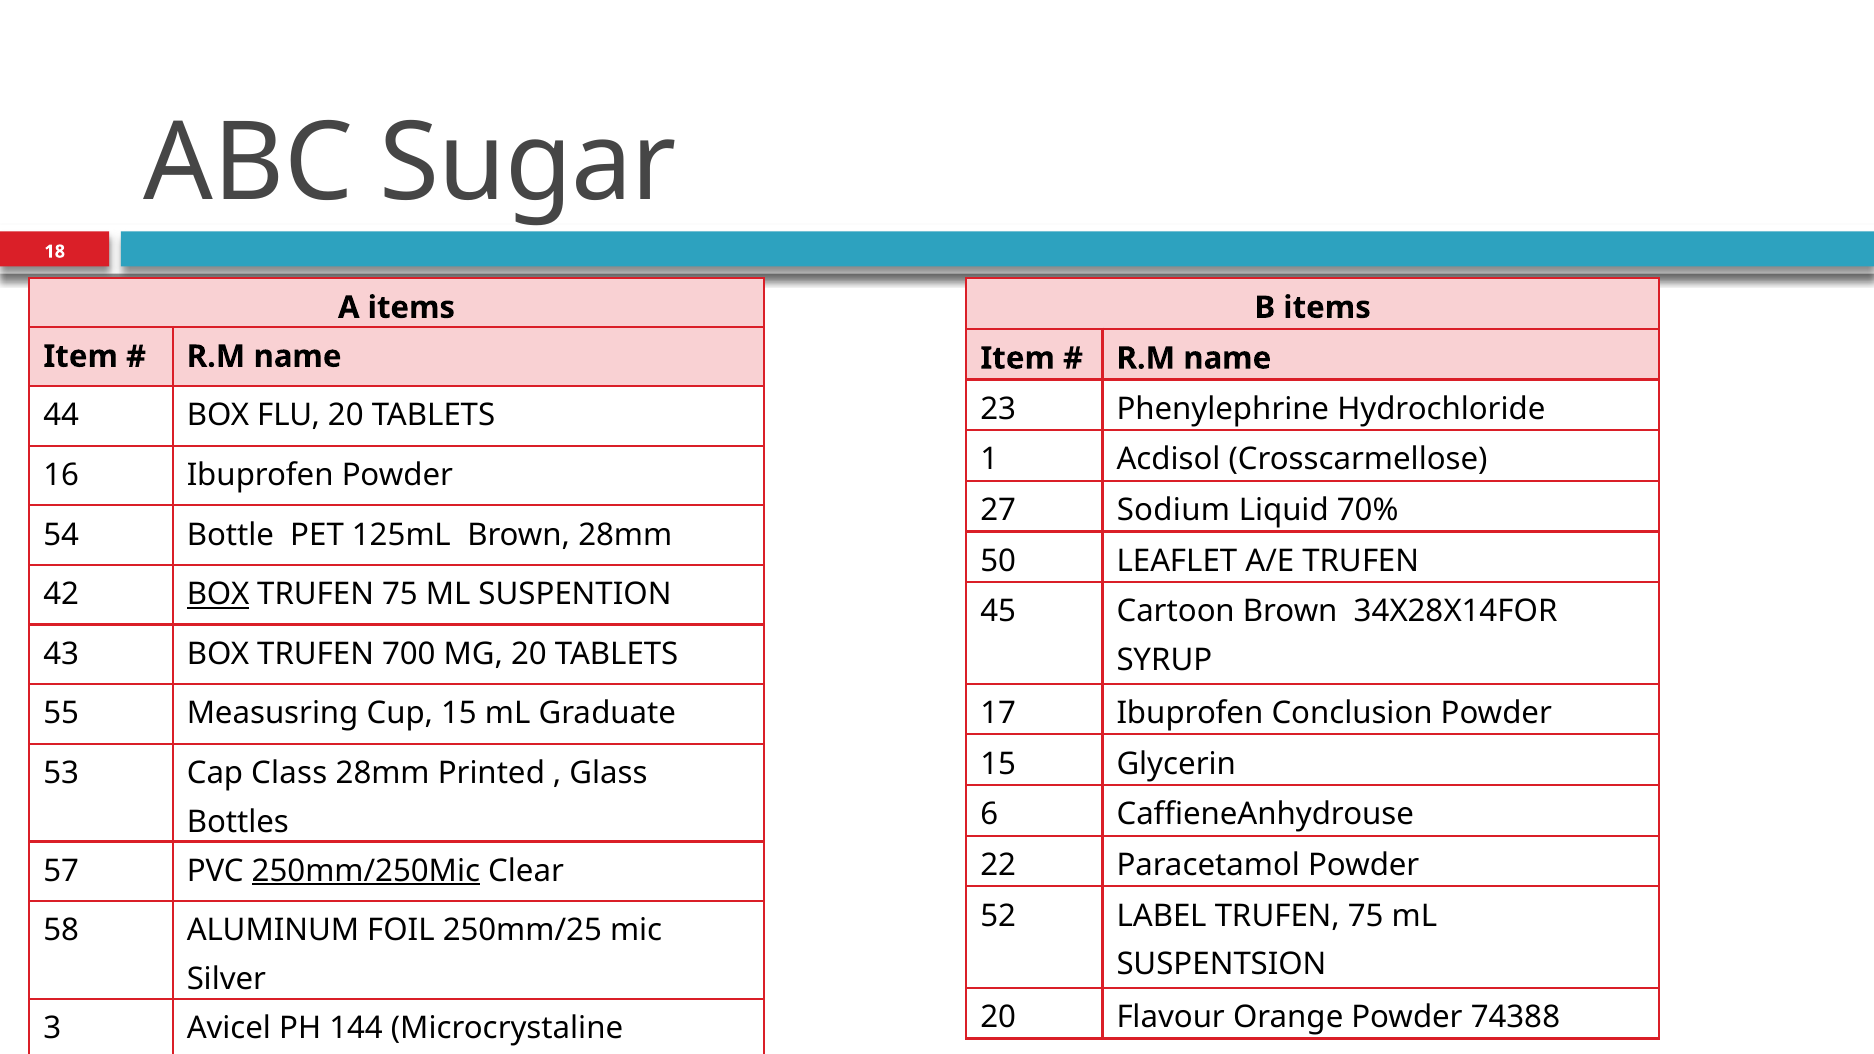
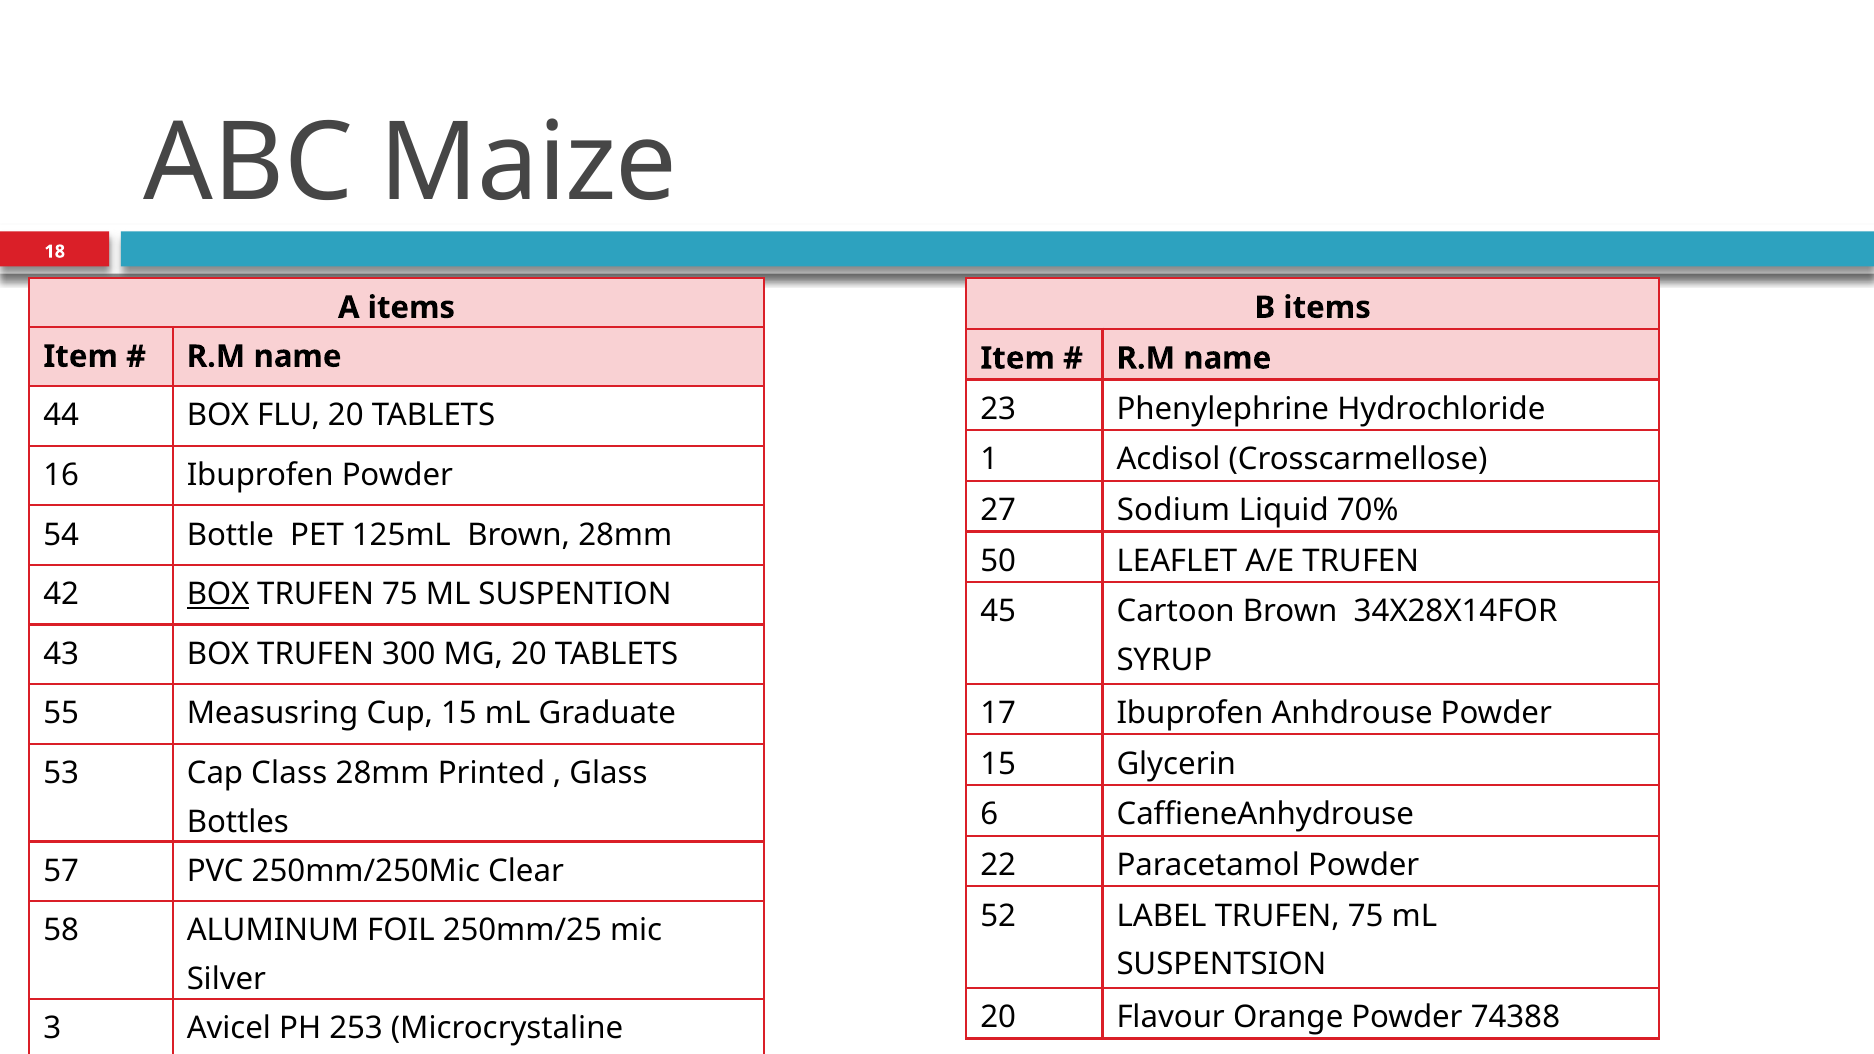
ABC Sugar: Sugar -> Maize
700: 700 -> 300
Conclusion: Conclusion -> Anhdrouse
250mm/250Mic underline: present -> none
144: 144 -> 253
